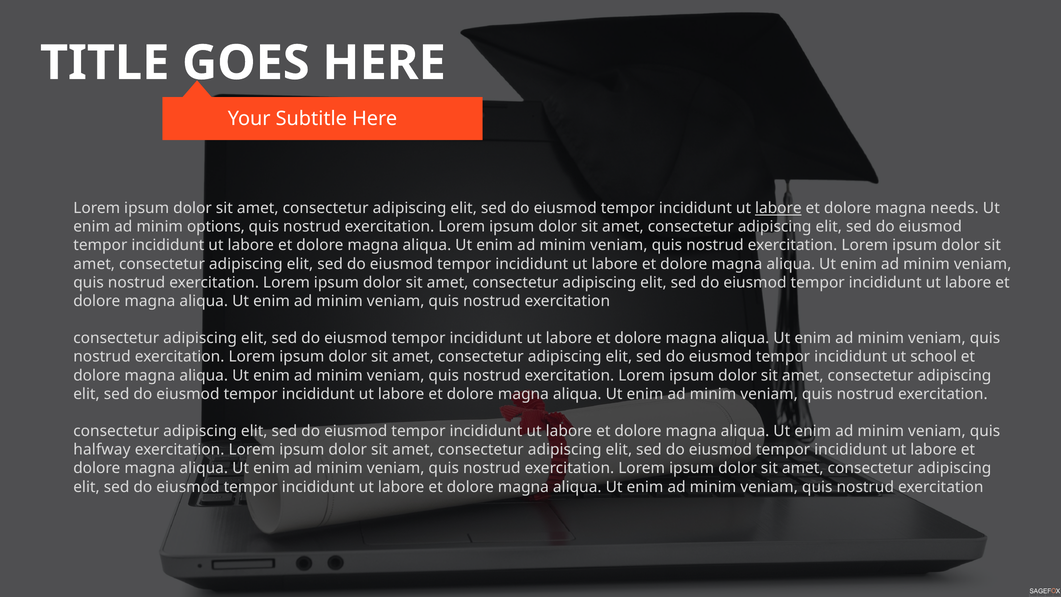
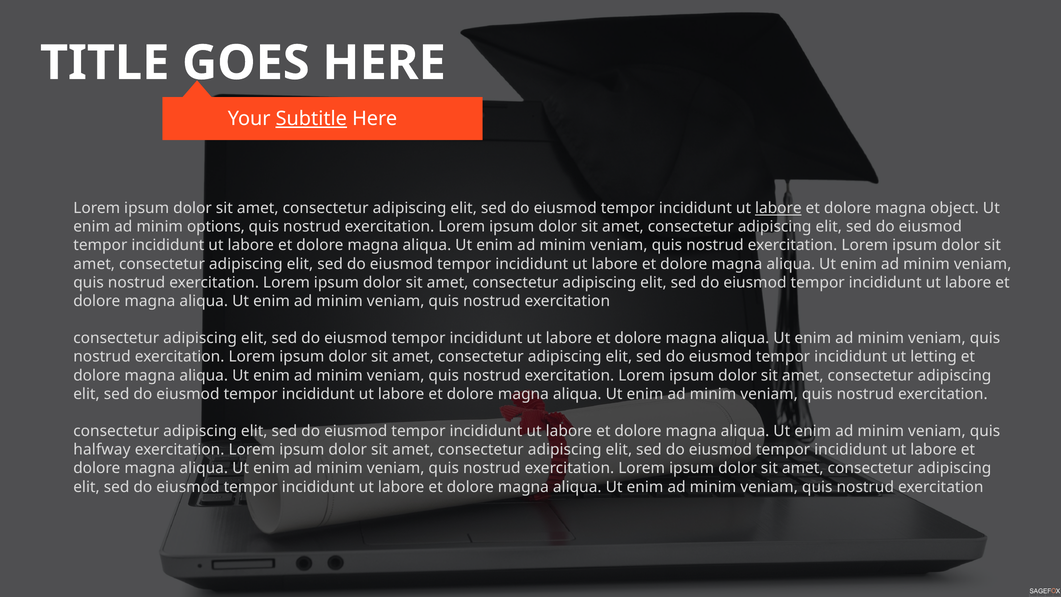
Subtitle underline: none -> present
needs: needs -> object
school: school -> letting
